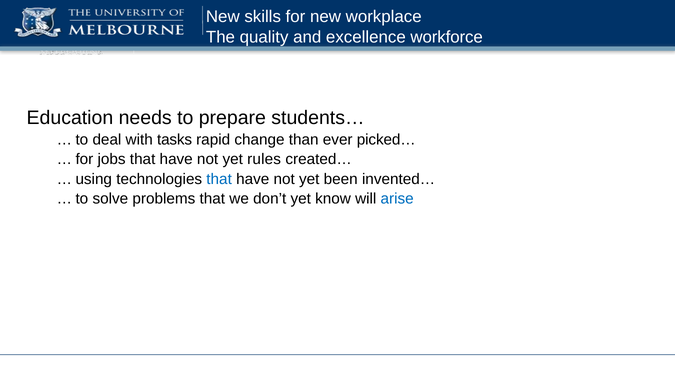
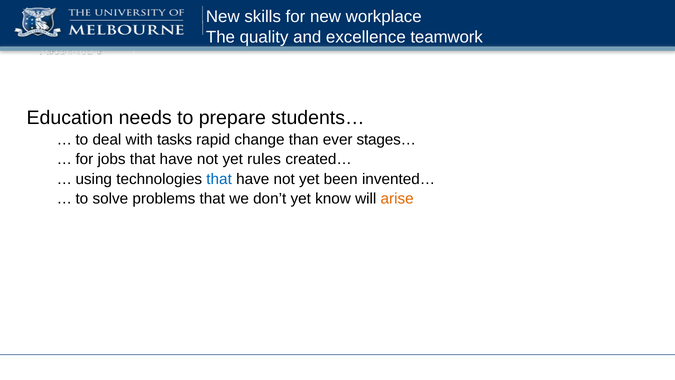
workforce: workforce -> teamwork
picked…: picked… -> stages…
arise colour: blue -> orange
